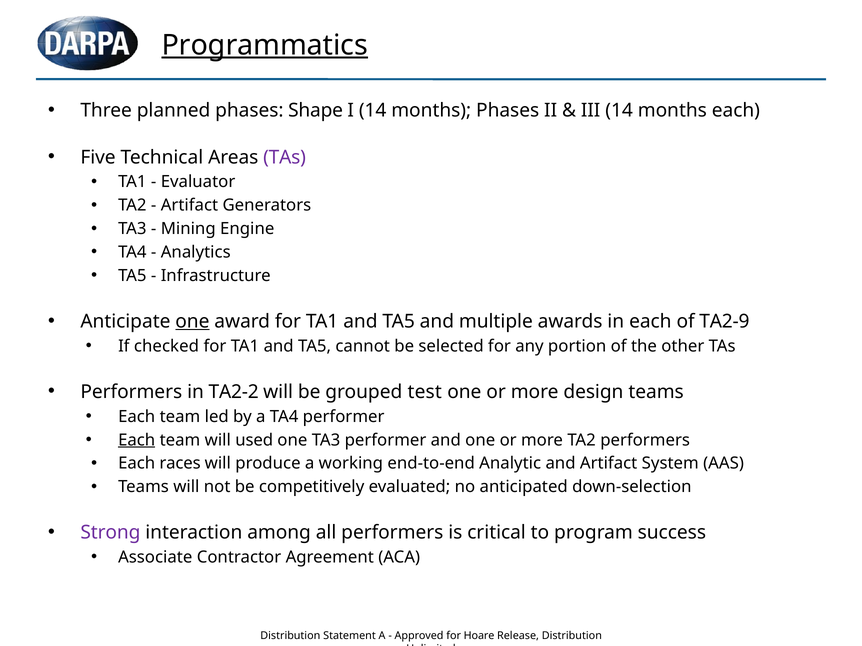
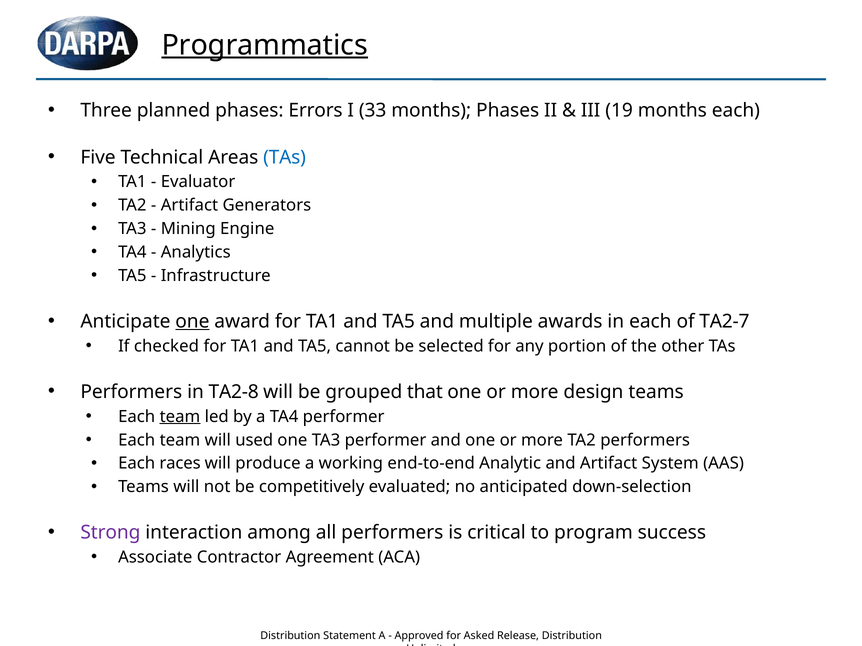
Shape: Shape -> Errors
I 14: 14 -> 33
III 14: 14 -> 19
TAs at (285, 157) colour: purple -> blue
TA2-9: TA2-9 -> TA2-7
TA2-2: TA2-2 -> TA2-8
test: test -> that
team at (180, 417) underline: none -> present
Each at (137, 440) underline: present -> none
Hoare: Hoare -> Asked
